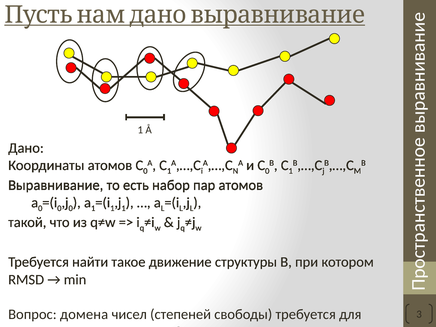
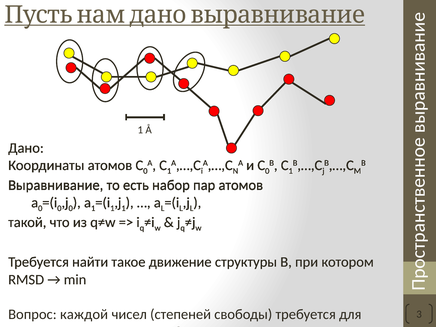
домена: домена -> каждой
